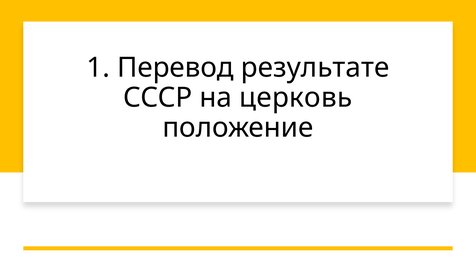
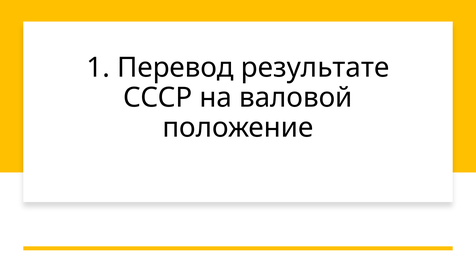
церковь: церковь -> валовой
